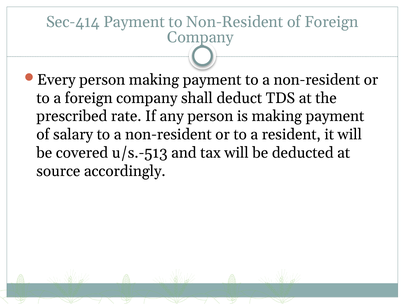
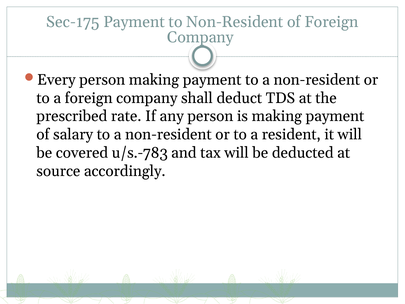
Sec-414: Sec-414 -> Sec-175
u/s.-513: u/s.-513 -> u/s.-783
